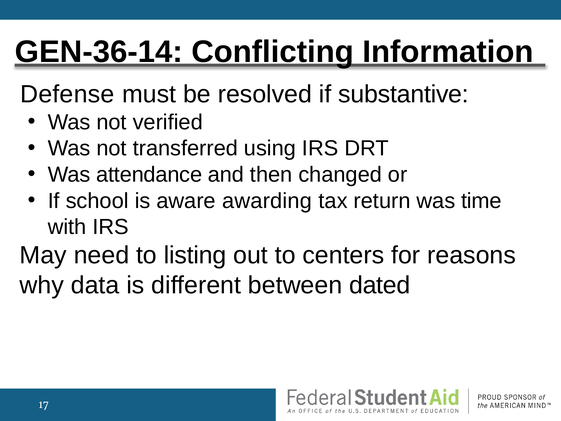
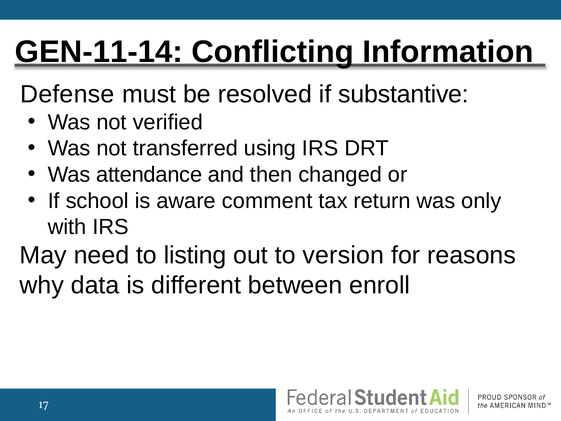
GEN-36-14: GEN-36-14 -> GEN-11-14
awarding: awarding -> comment
time: time -> only
centers: centers -> version
dated: dated -> enroll
